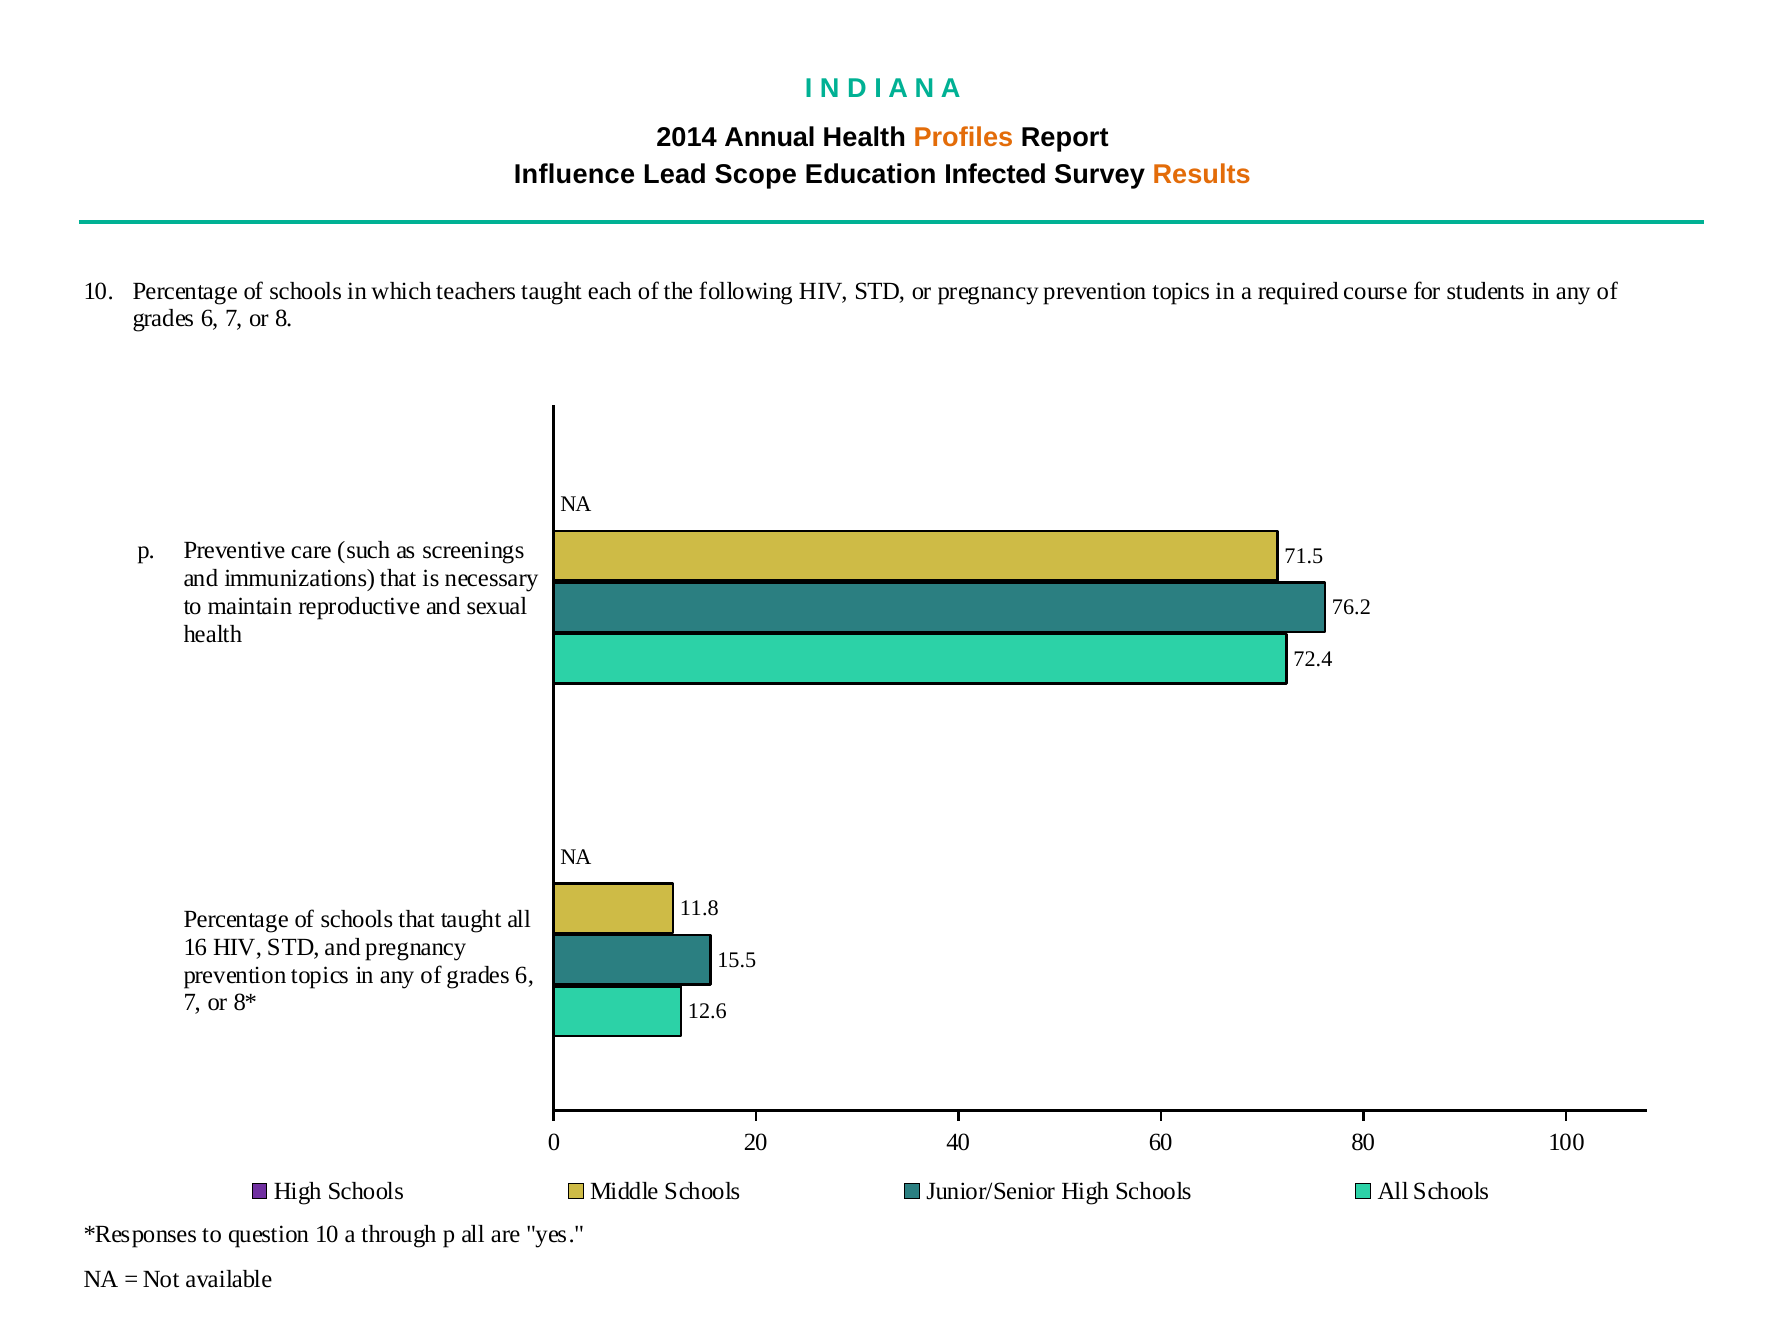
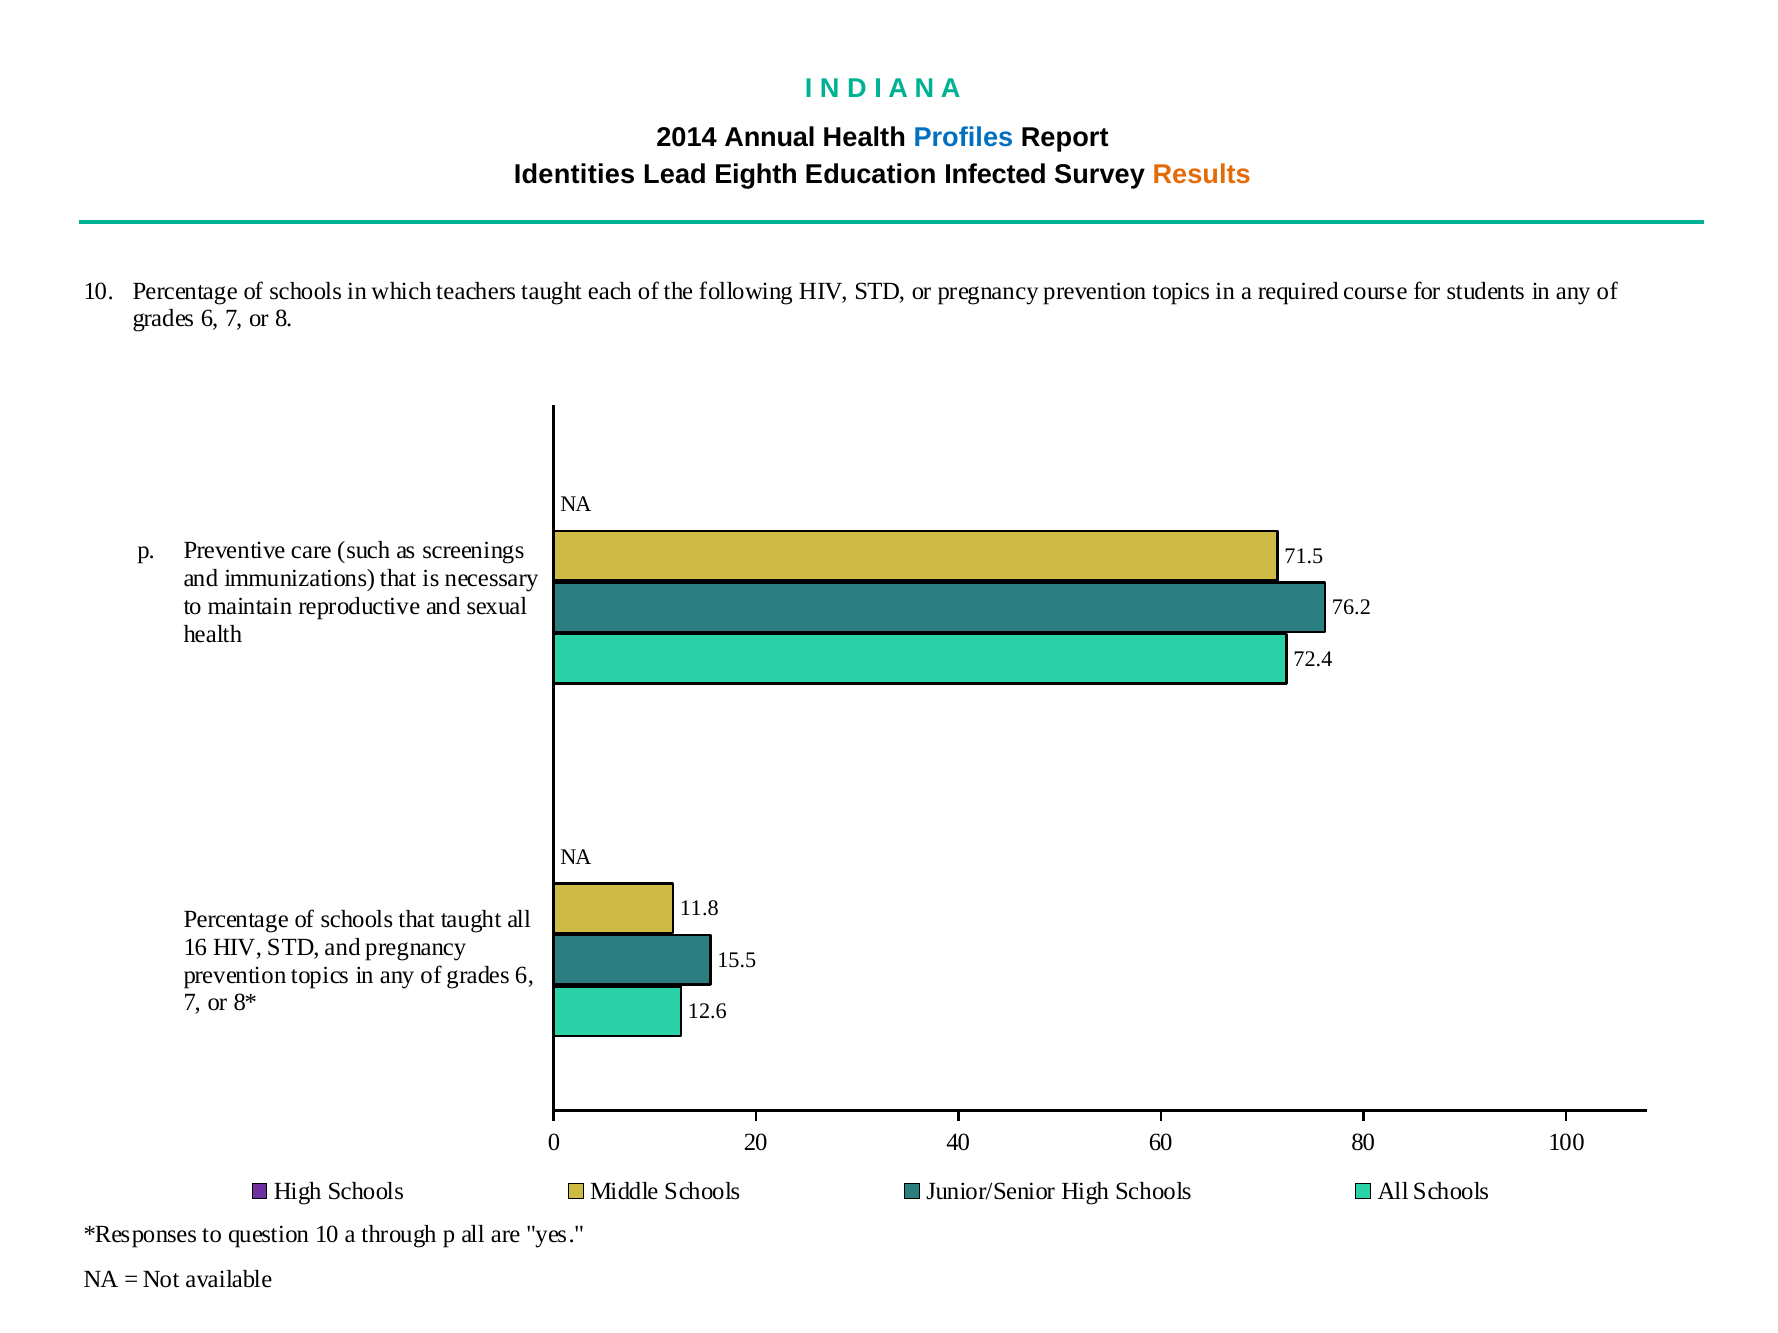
Profiles colour: orange -> blue
Influence: Influence -> Identities
Scope: Scope -> Eighth
